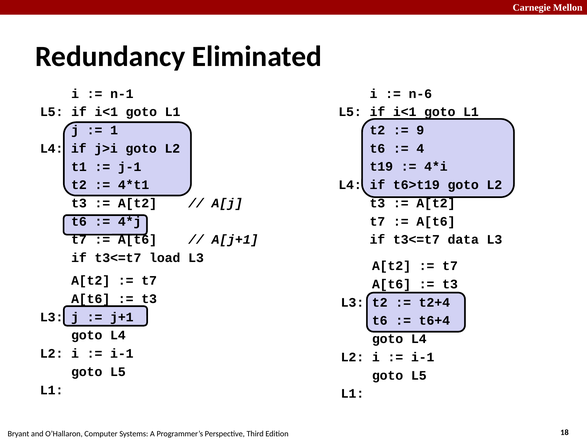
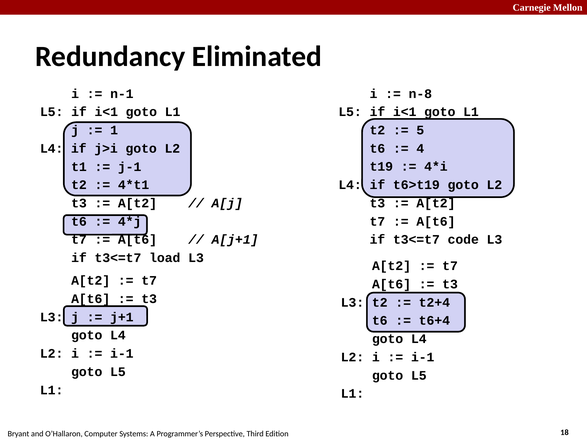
n-6: n-6 -> n-8
9: 9 -> 5
data: data -> code
